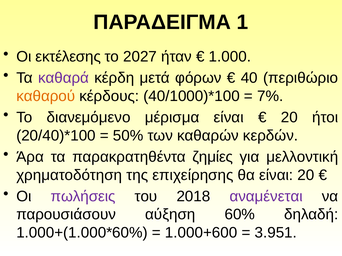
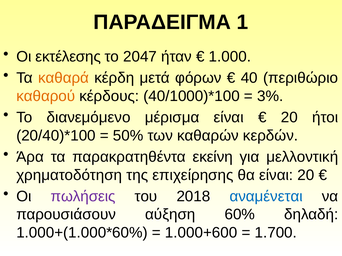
2027: 2027 -> 2047
καθαρά colour: purple -> orange
7%: 7% -> 3%
ζημίες: ζημίες -> εκείνη
αναμένεται colour: purple -> blue
3.951: 3.951 -> 1.700
